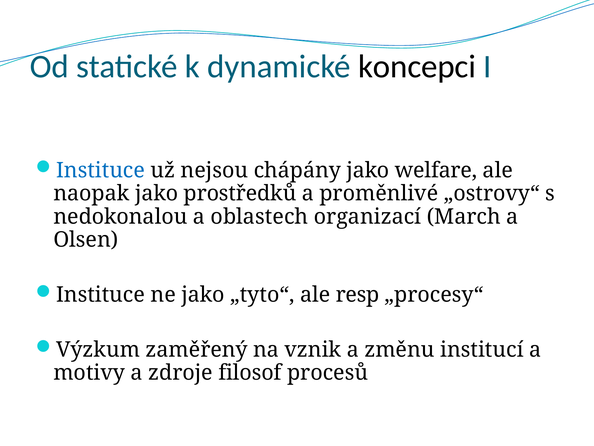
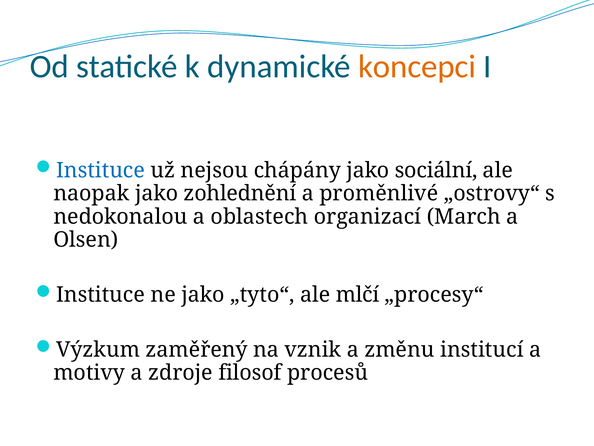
koncepci colour: black -> orange
welfare: welfare -> sociální
prostředků: prostředků -> zohlednění
resp: resp -> mlčí
